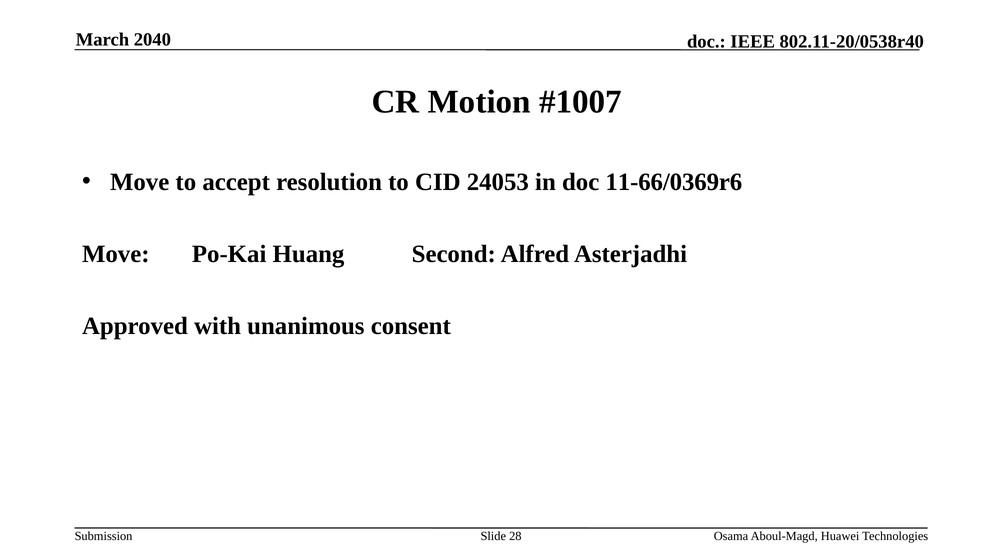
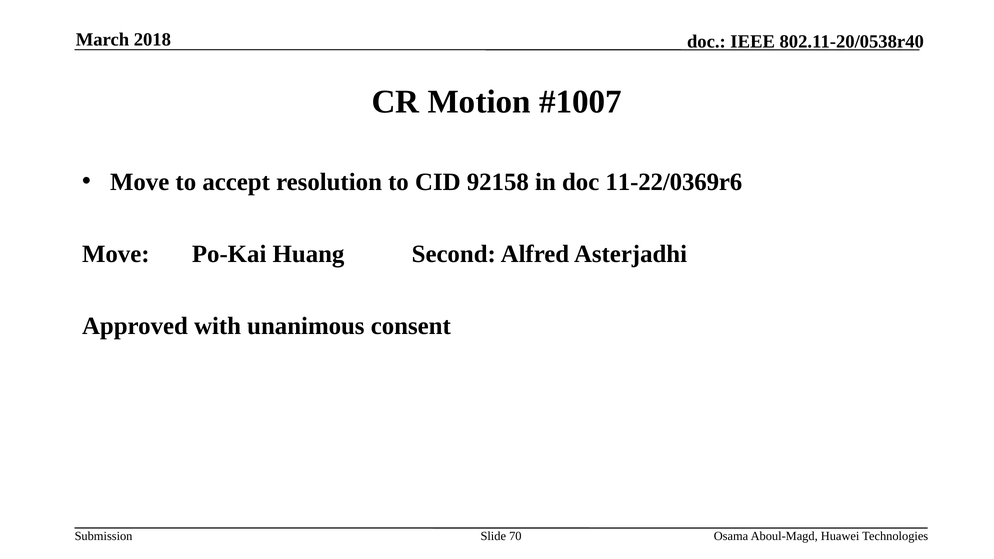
2040: 2040 -> 2018
24053: 24053 -> 92158
11-66/0369r6: 11-66/0369r6 -> 11-22/0369r6
28: 28 -> 70
